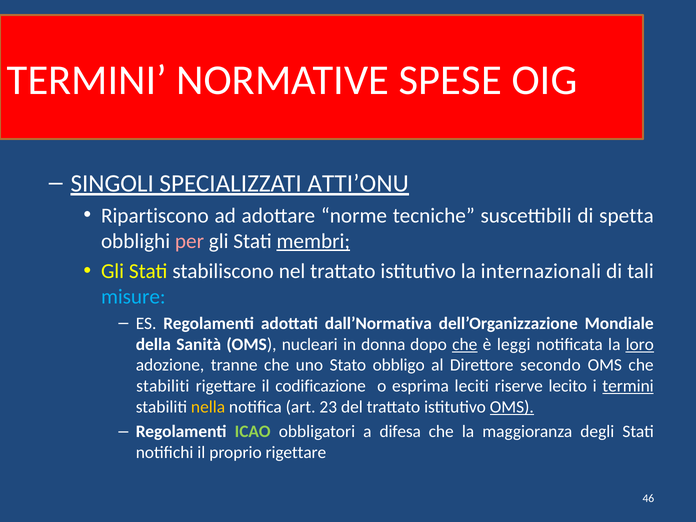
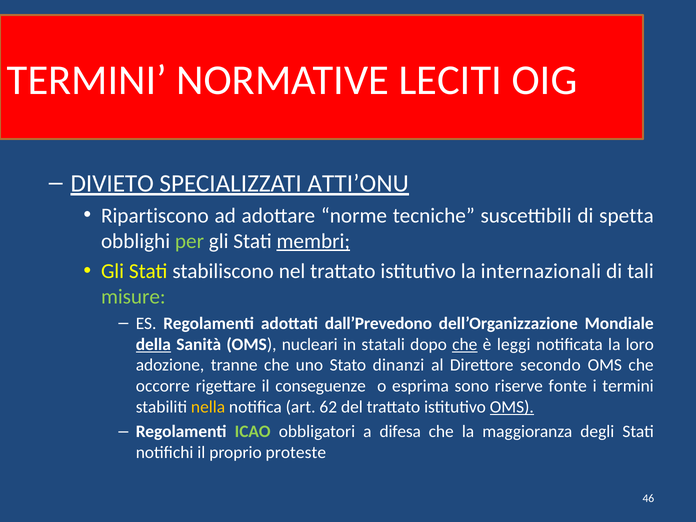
SPESE: SPESE -> LECITI
SINGOLI: SINGOLI -> DIVIETO
per colour: pink -> light green
misure colour: light blue -> light green
dall’Normativa: dall’Normativa -> dall’Prevedono
della underline: none -> present
donna: donna -> statali
loro underline: present -> none
obbligo: obbligo -> dinanzi
stabiliti at (163, 386): stabiliti -> occorre
codificazione: codificazione -> conseguenze
leciti: leciti -> sono
lecito: lecito -> fonte
termini at (628, 386) underline: present -> none
23: 23 -> 62
proprio rigettare: rigettare -> proteste
